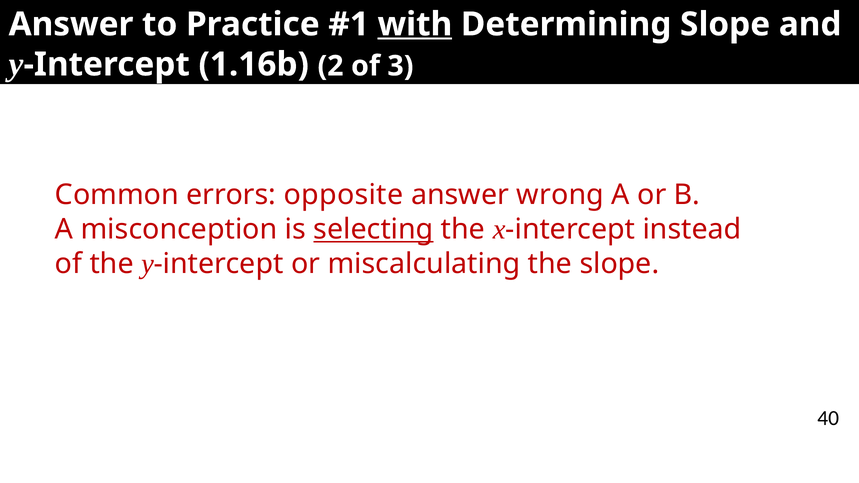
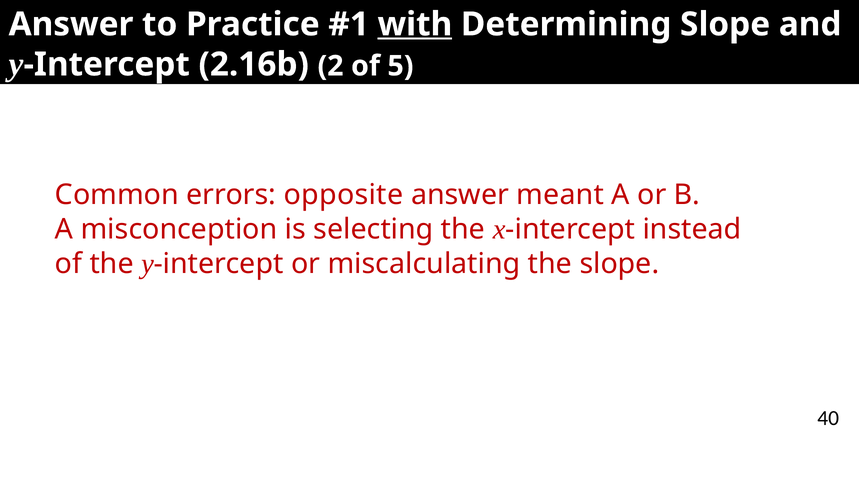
1.16b: 1.16b -> 2.16b
3: 3 -> 5
wrong: wrong -> meant
selecting underline: present -> none
